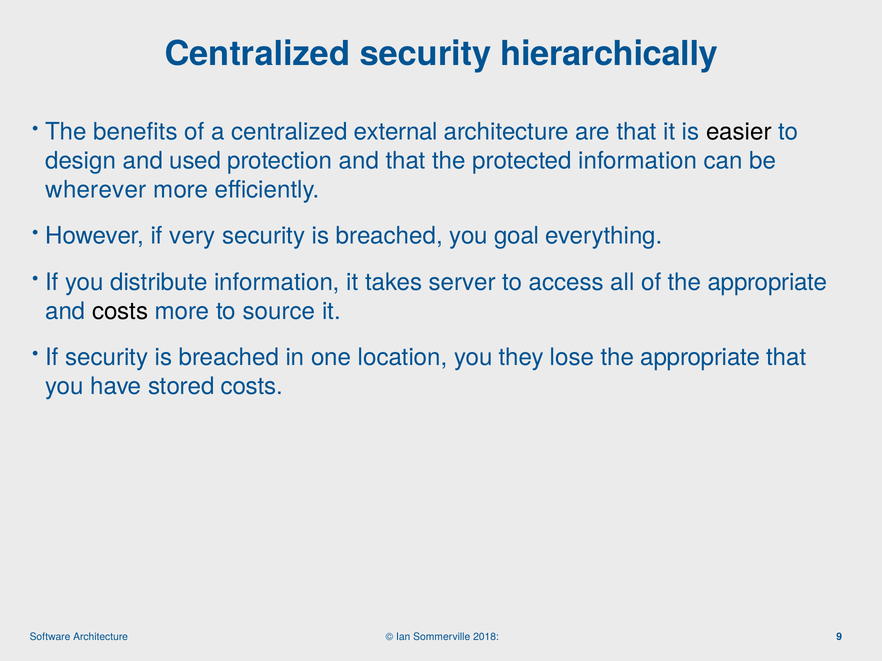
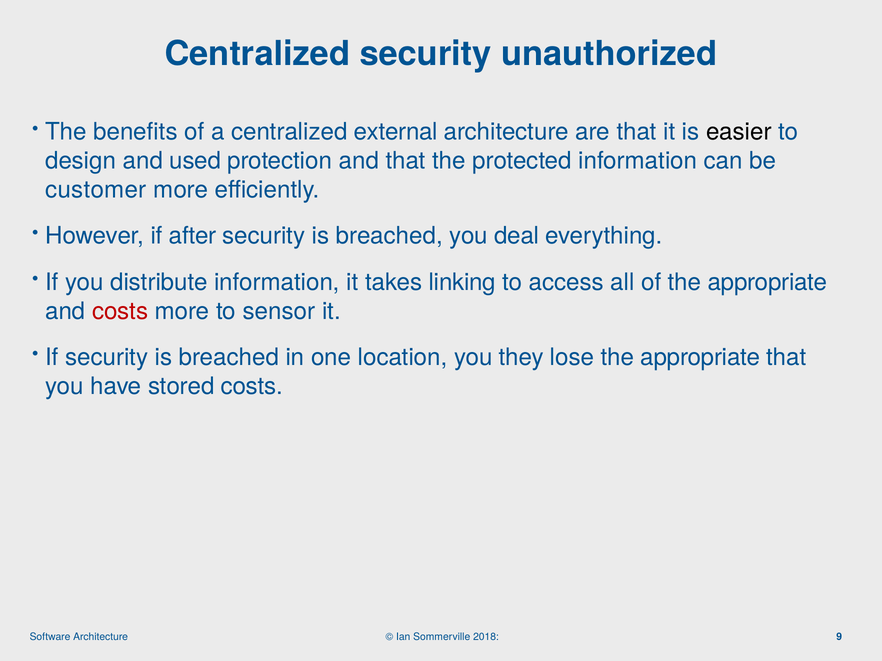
hierarchically: hierarchically -> unauthorized
wherever: wherever -> customer
very: very -> after
goal: goal -> deal
server: server -> linking
costs at (120, 311) colour: black -> red
source: source -> sensor
